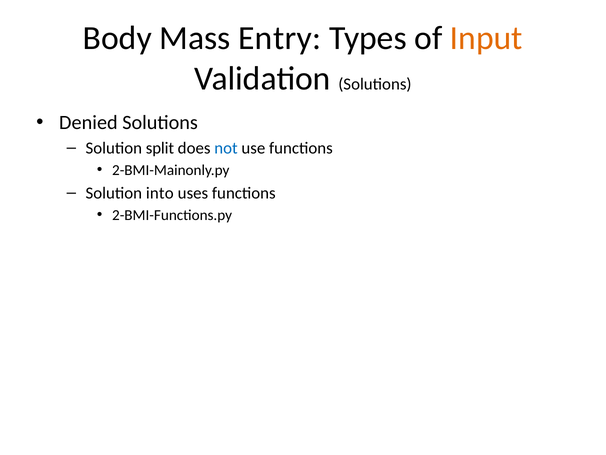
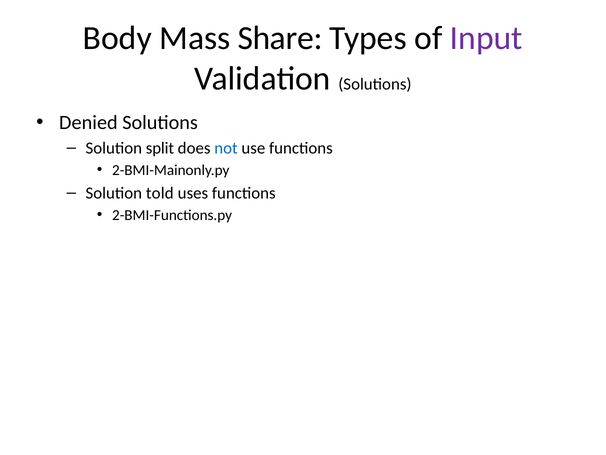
Entry: Entry -> Share
Input colour: orange -> purple
into: into -> told
